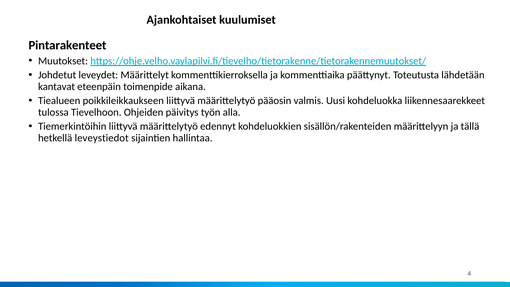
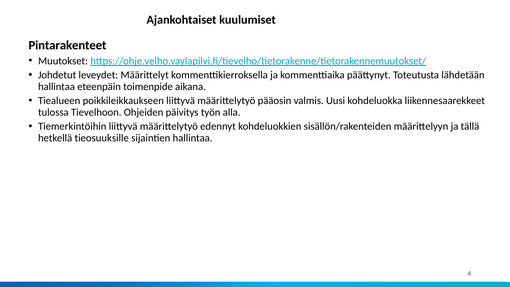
kantavat at (57, 87): kantavat -> hallintaa
leveystiedot: leveystiedot -> tieosuuksille
